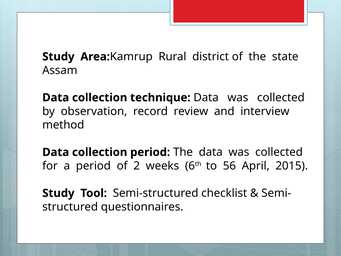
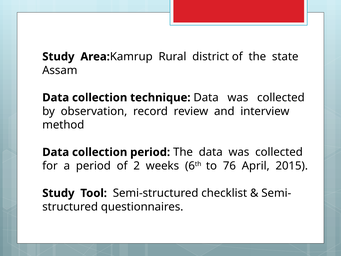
56: 56 -> 76
